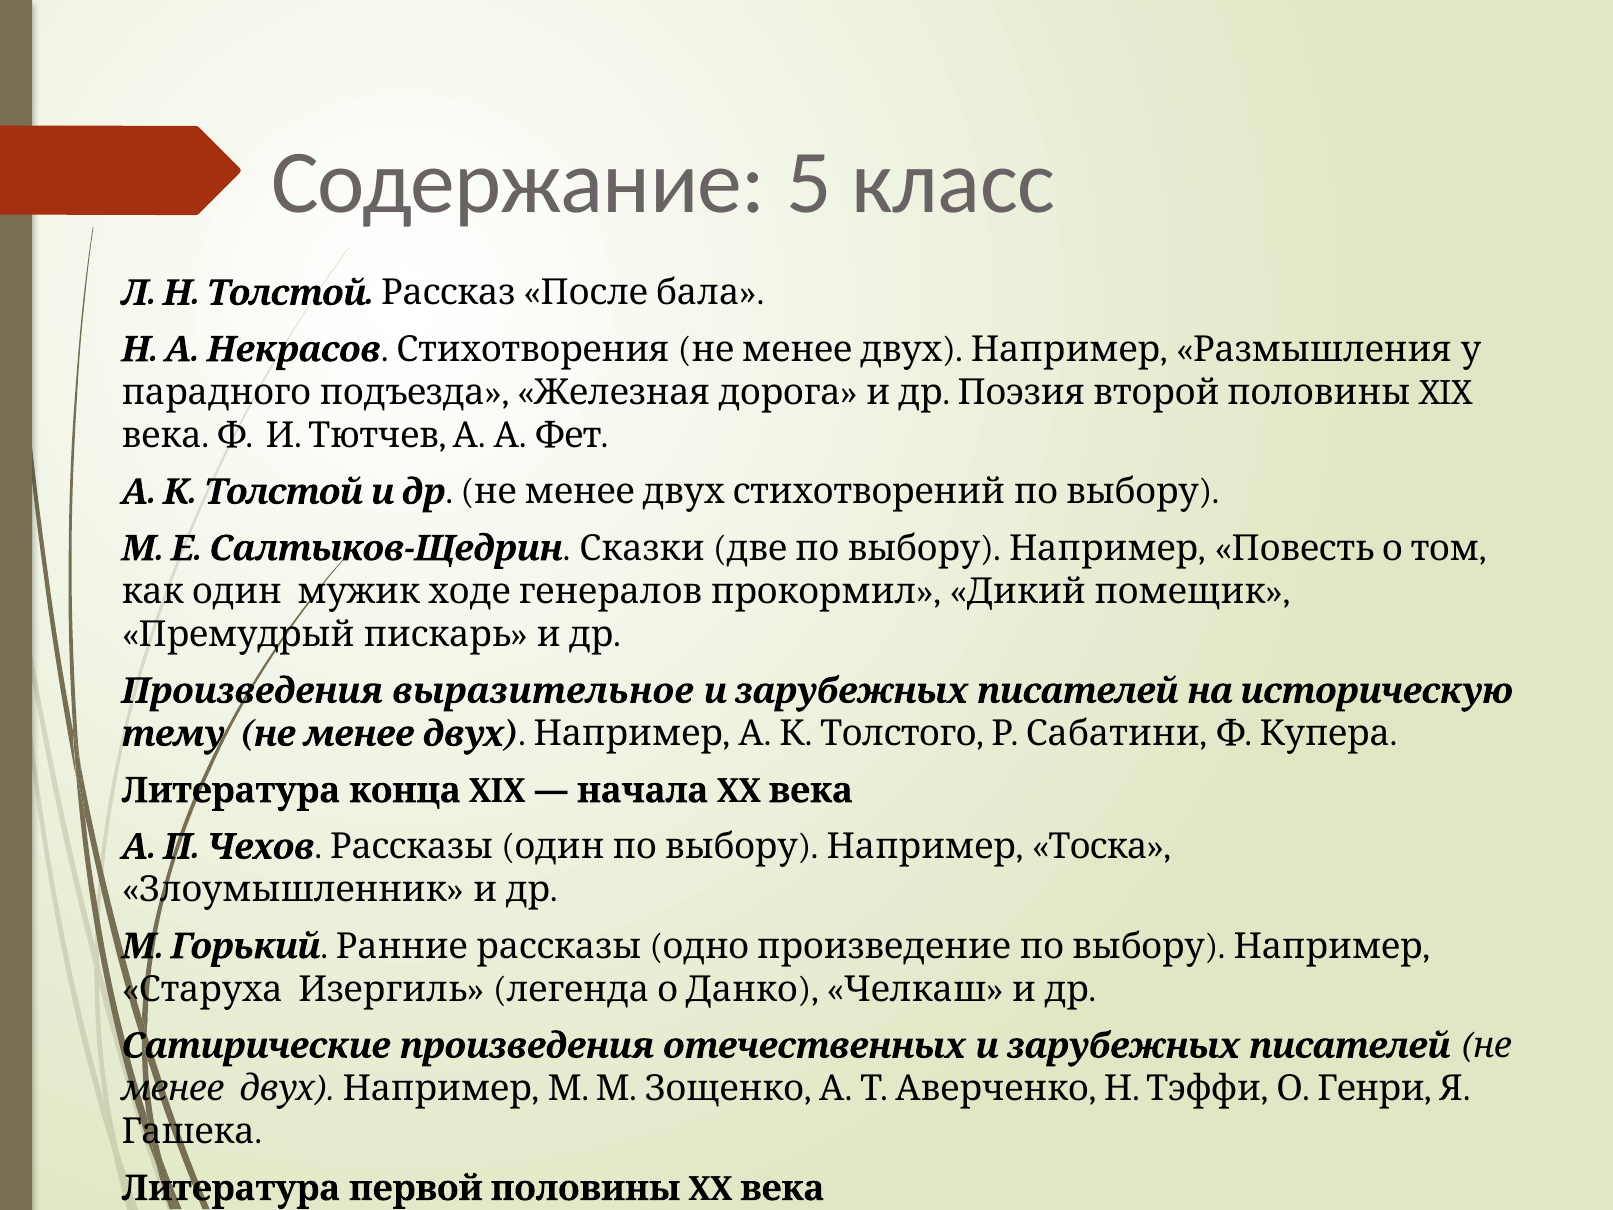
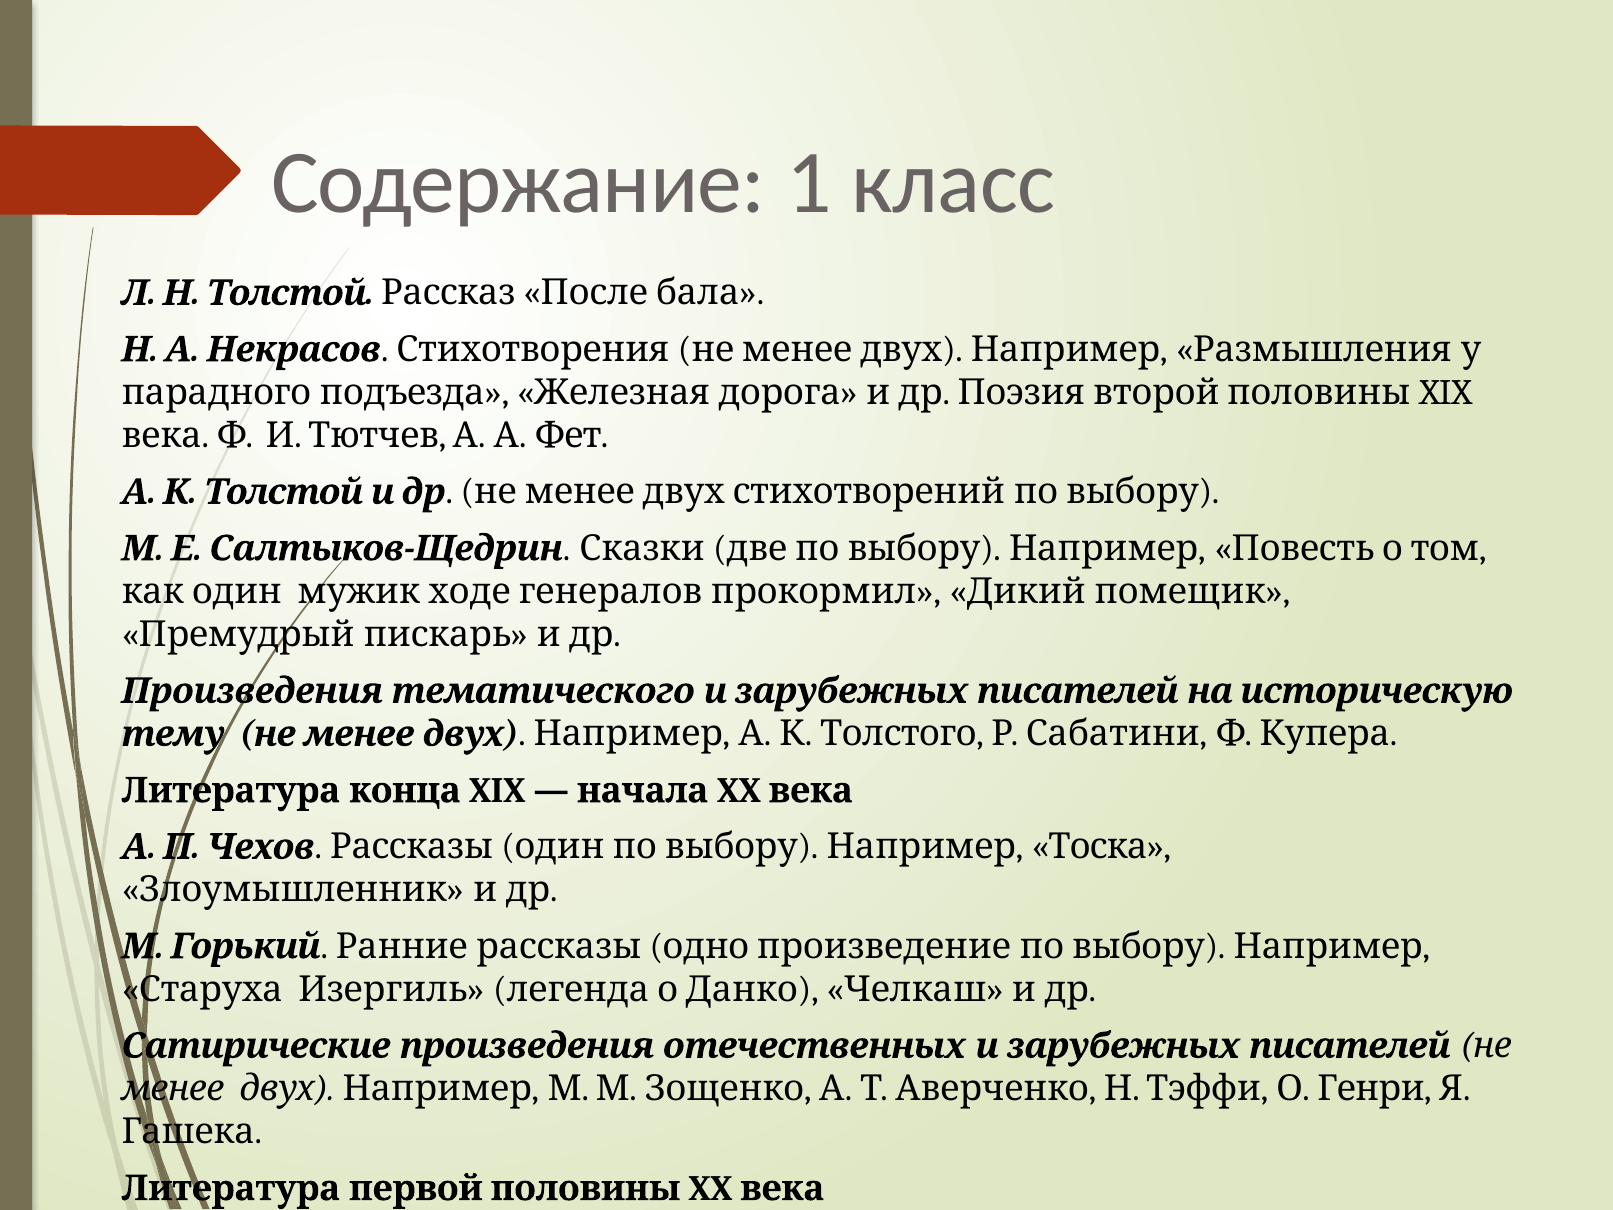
5: 5 -> 1
выразительное: выразительное -> тематического
